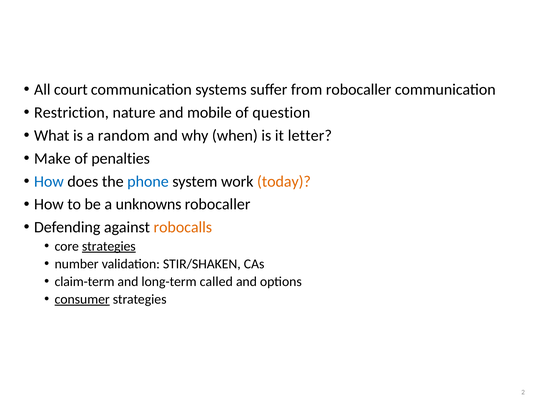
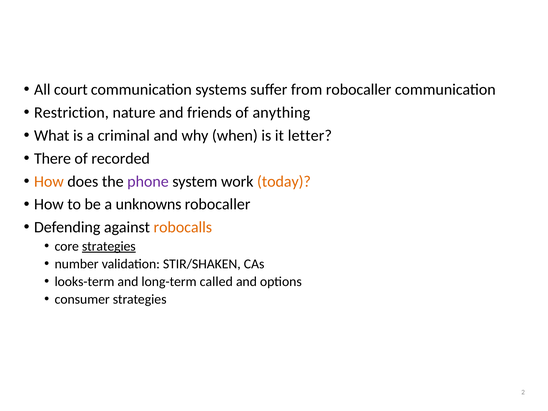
mobile: mobile -> friends
question: question -> anything
random: random -> criminal
Make: Make -> There
penalties: penalties -> recorded
How at (49, 181) colour: blue -> orange
phone colour: blue -> purple
claim-term: claim-term -> looks-term
consumer underline: present -> none
